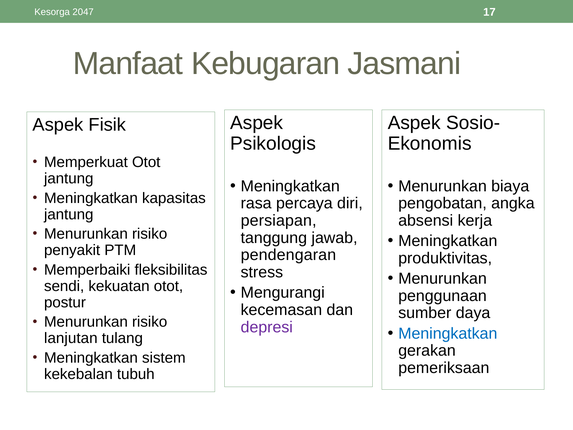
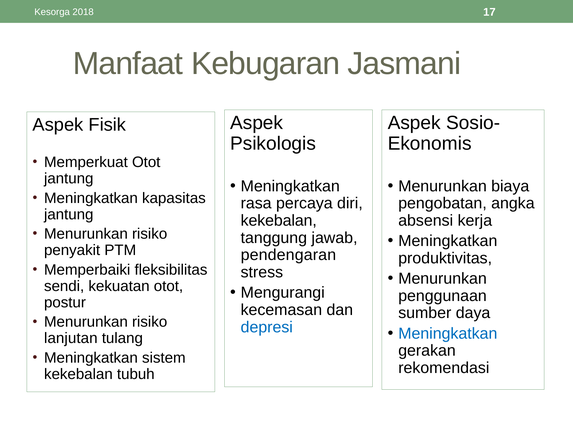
2047: 2047 -> 2018
persiapan at (279, 220): persiapan -> kekebalan
depresi colour: purple -> blue
pemeriksaan: pemeriksaan -> rekomendasi
